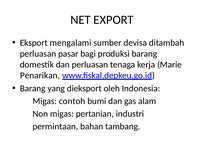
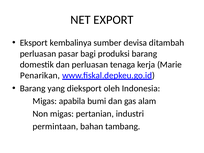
mengalami: mengalami -> kembalinya
contoh: contoh -> apabila
